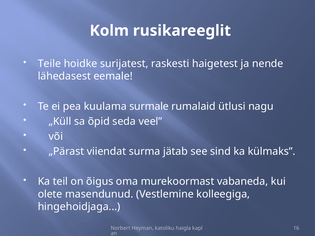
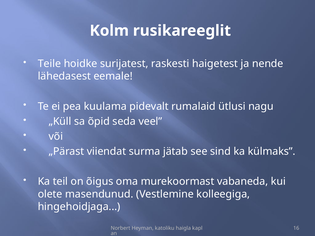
surmale: surmale -> pidevalt
